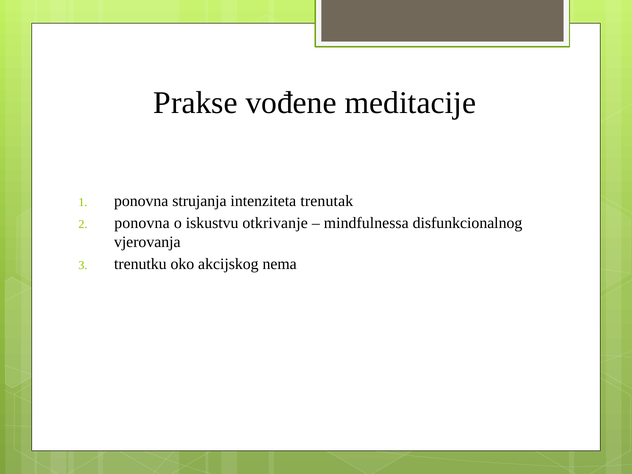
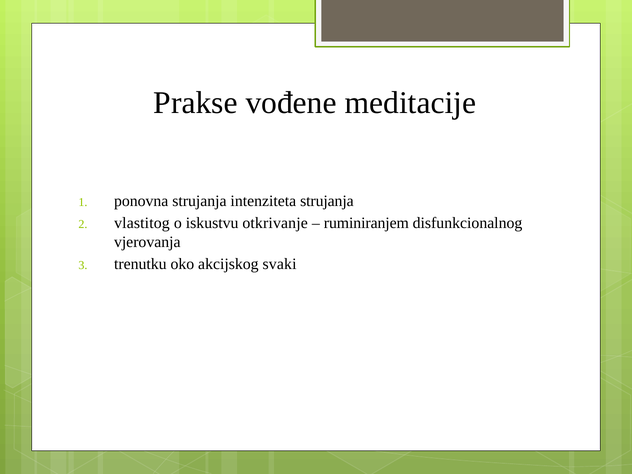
intenziteta trenutak: trenutak -> strujanja
ponovna at (142, 223): ponovna -> vlastitog
mindfulnessa: mindfulnessa -> ruminiranjem
nema: nema -> svaki
